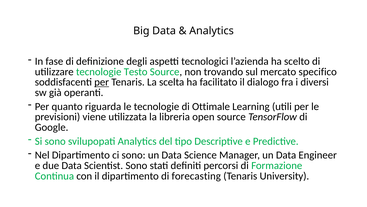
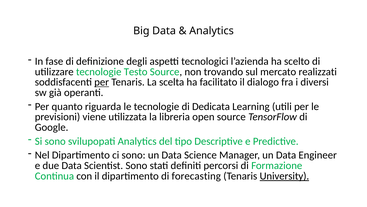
specifico: specifico -> realizzati
Ottimale: Ottimale -> Dedicata
University underline: none -> present
